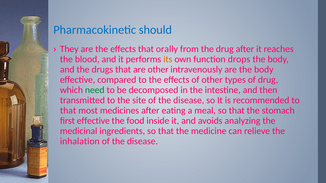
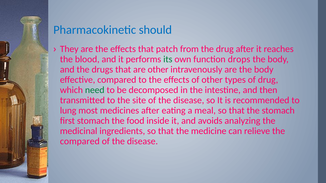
orally: orally -> patch
its colour: orange -> green
that at (68, 111): that -> lung
first effective: effective -> stomach
inhalation at (80, 142): inhalation -> compared
